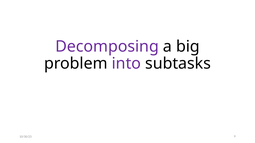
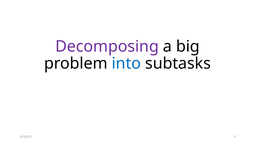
into colour: purple -> blue
